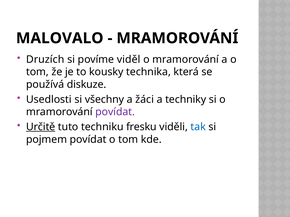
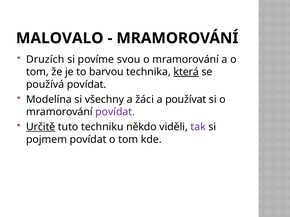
viděl: viděl -> svou
kousky: kousky -> barvou
která underline: none -> present
používá diskuze: diskuze -> povídat
Usedlosti: Usedlosti -> Modelína
techniky: techniky -> používat
fresku: fresku -> někdo
tak colour: blue -> purple
